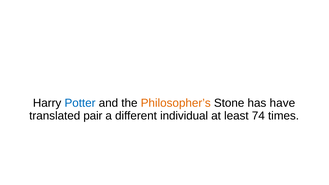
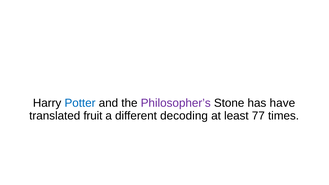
Philosopher’s colour: orange -> purple
pair: pair -> fruit
individual: individual -> decoding
74: 74 -> 77
